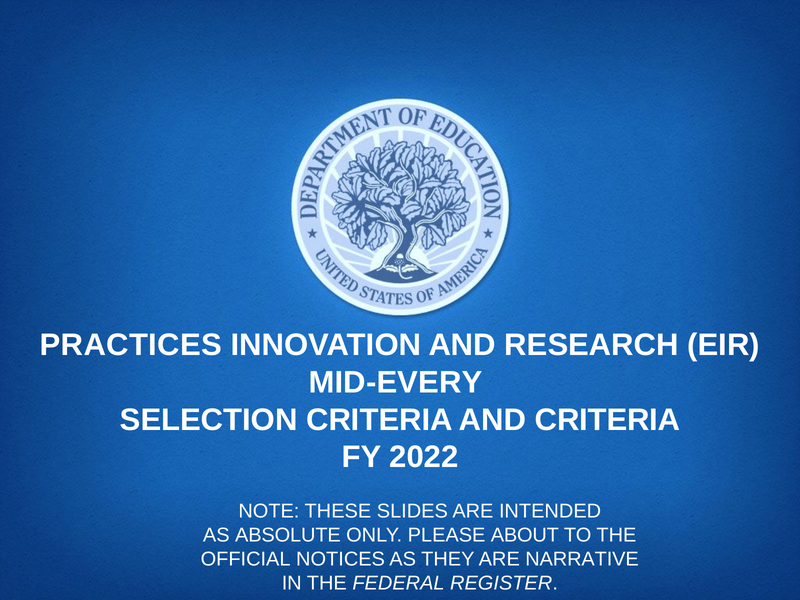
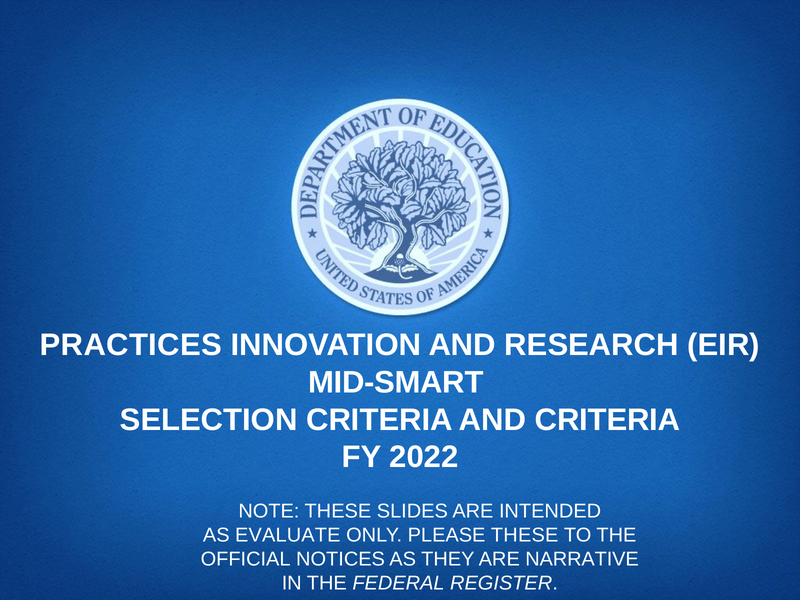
MID-EVERY: MID-EVERY -> MID-SMART
ABSOLUTE: ABSOLUTE -> EVALUATE
PLEASE ABOUT: ABOUT -> THESE
